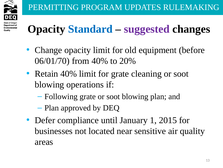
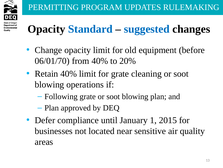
suggested colour: purple -> blue
